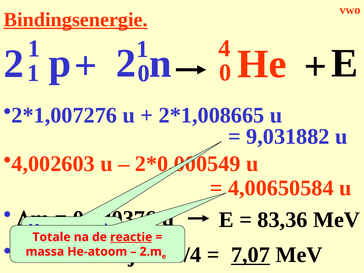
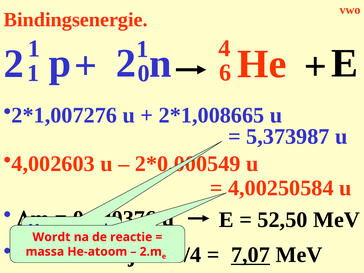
Bindingsenergie underline: present -> none
0 at (225, 73): 0 -> 6
9,031882: 9,031882 -> 5,373987
4,00650584: 4,00650584 -> 4,00250584
83,36: 83,36 -> 52,50
Totale: Totale -> Wordt
reactie at (131, 237) underline: present -> none
